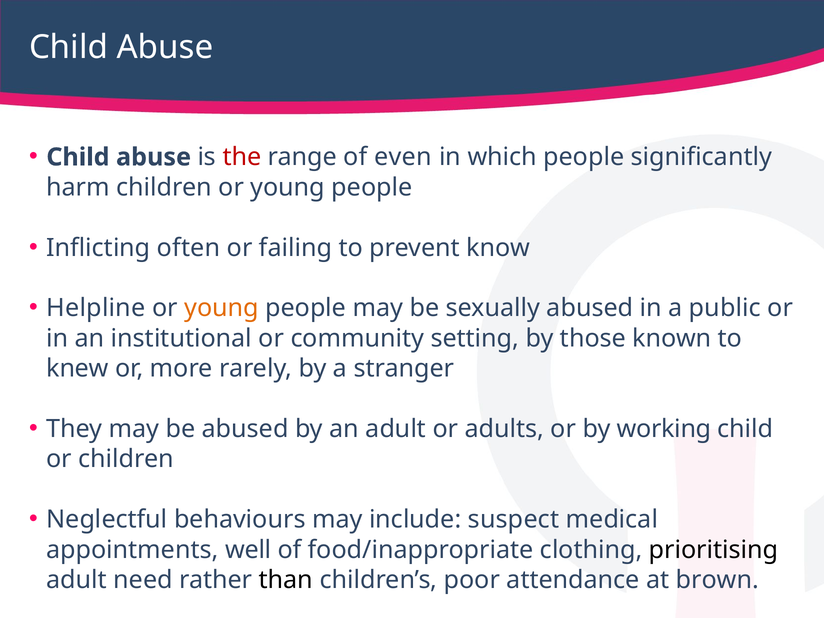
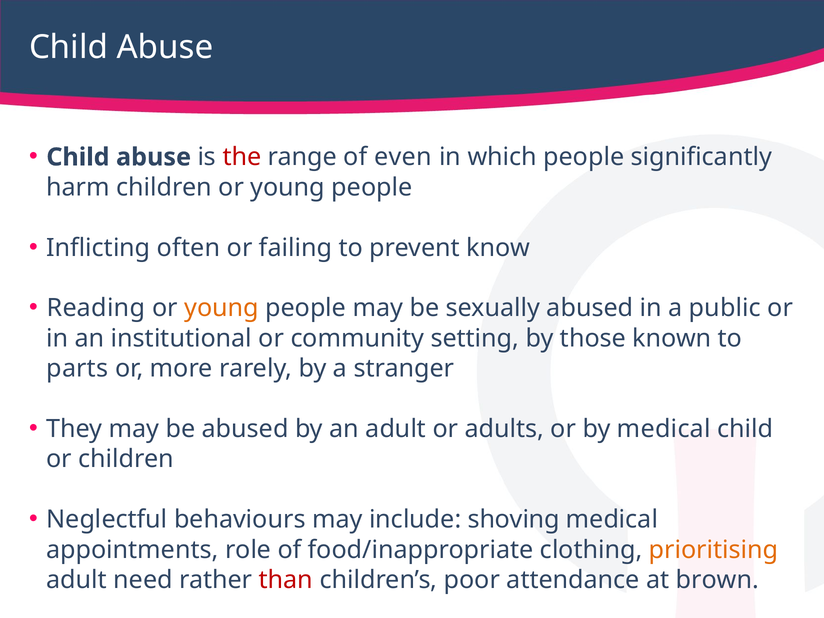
Helpline: Helpline -> Reading
knew: knew -> parts
by working: working -> medical
suspect: suspect -> shoving
well: well -> role
prioritising colour: black -> orange
than colour: black -> red
